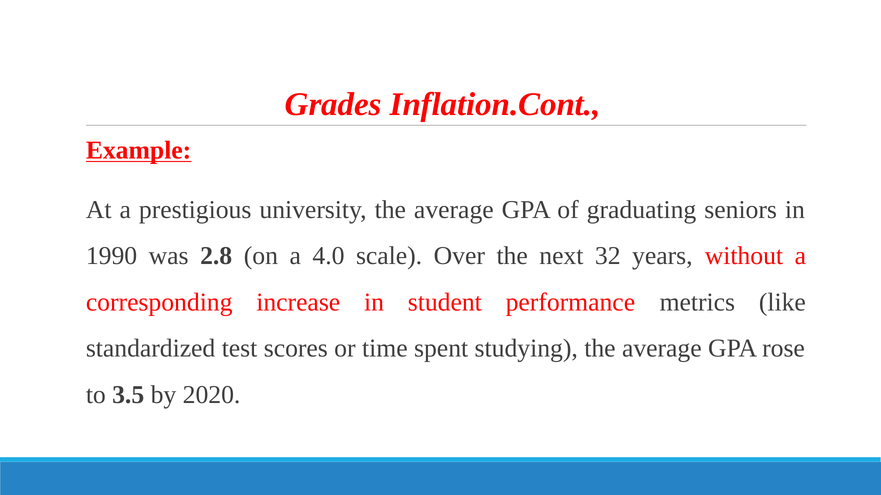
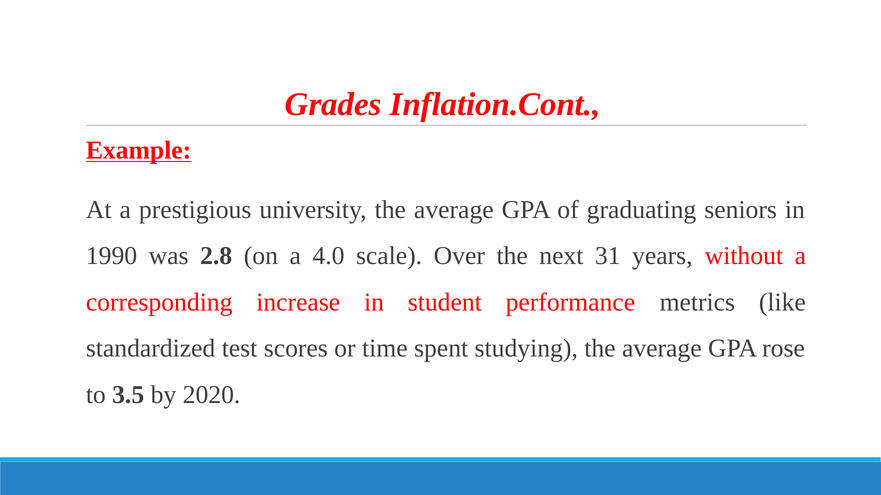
32: 32 -> 31
